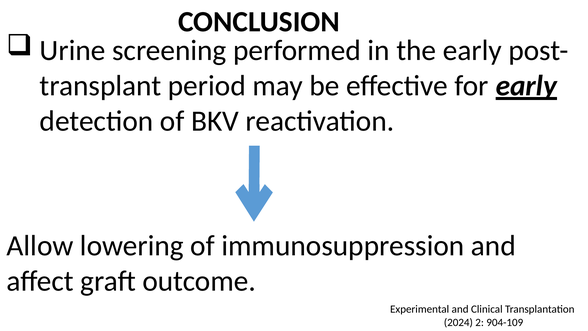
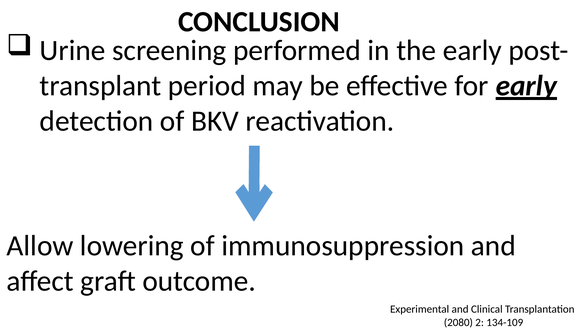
2024: 2024 -> 2080
904-109: 904-109 -> 134-109
